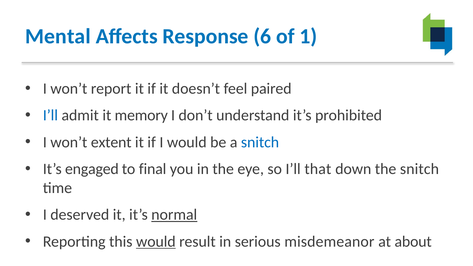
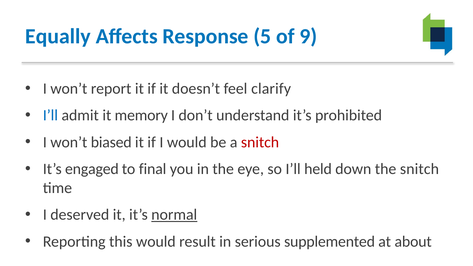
Mental: Mental -> Equally
6: 6 -> 5
1: 1 -> 9
paired: paired -> clarify
extent: extent -> biased
snitch at (260, 142) colour: blue -> red
that: that -> held
would at (156, 242) underline: present -> none
misdemeanor: misdemeanor -> supplemented
